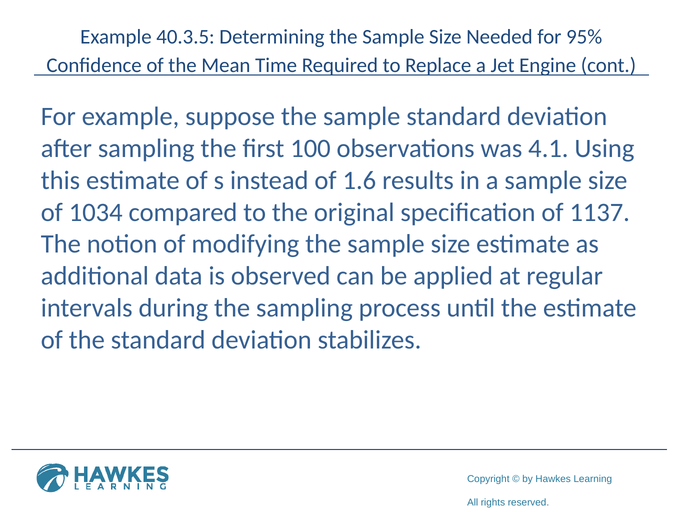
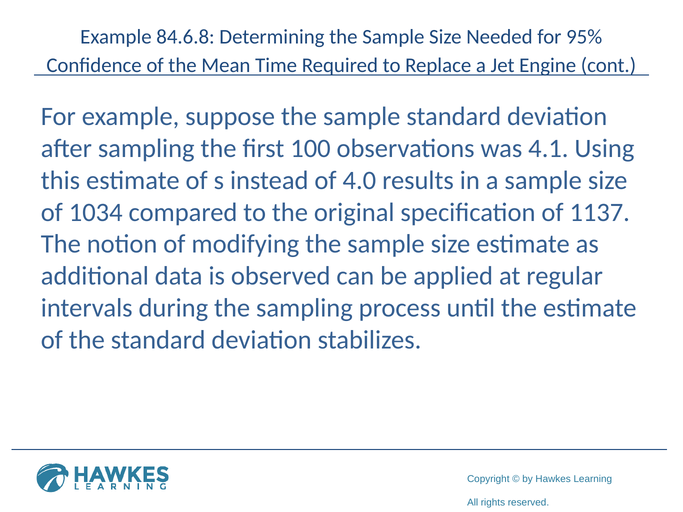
40.3.5: 40.3.5 -> 84.6.8
1.6: 1.6 -> 4.0
